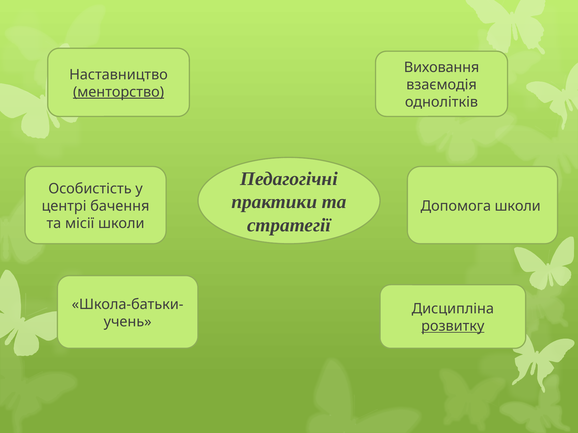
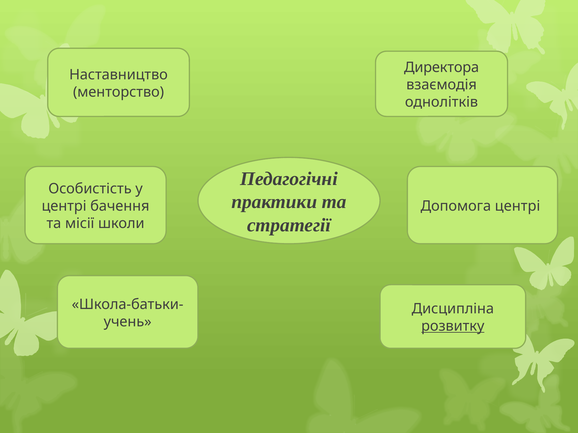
Виховання: Виховання -> Директора
менторство underline: present -> none
Допомога школи: школи -> центрі
